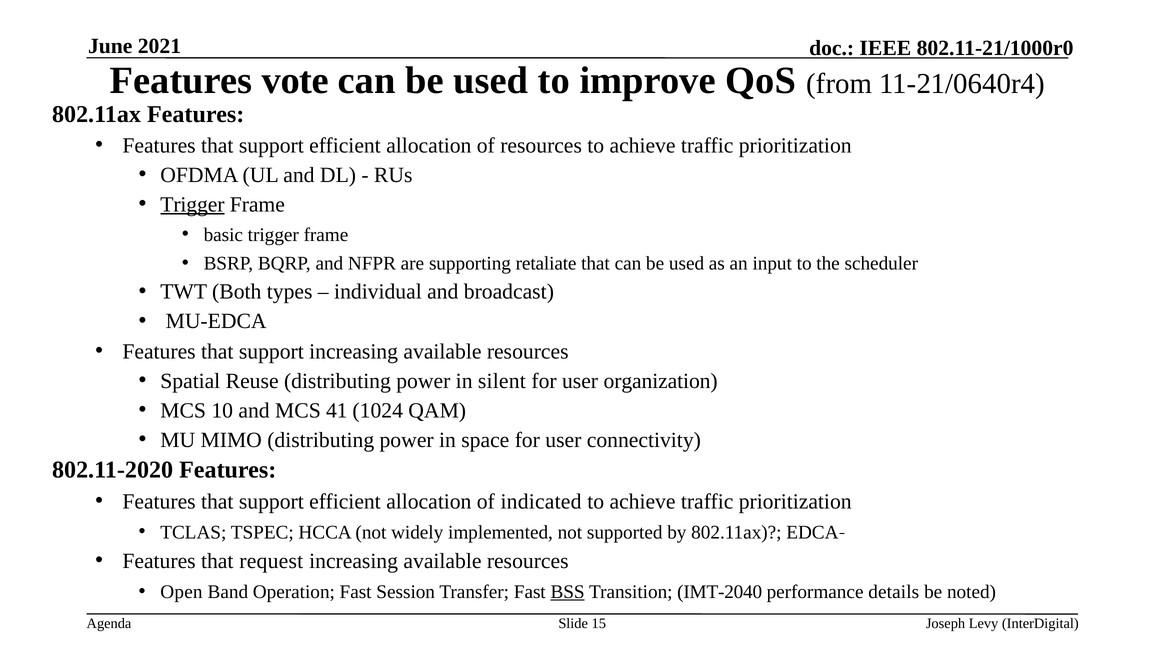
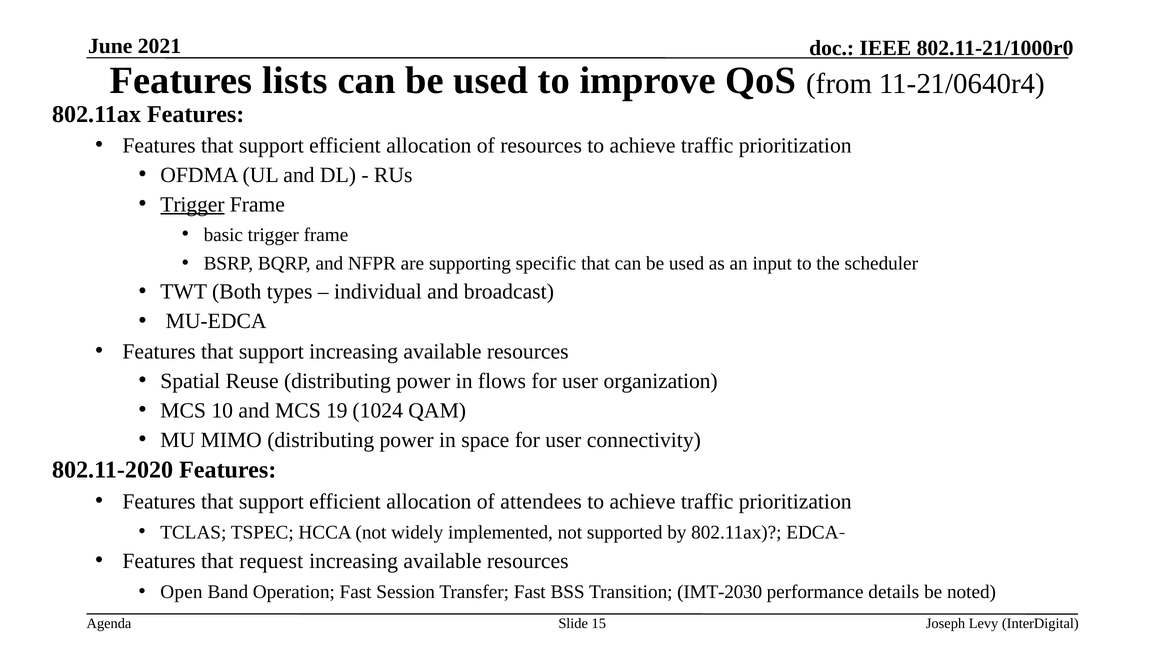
vote: vote -> lists
retaliate: retaliate -> specific
silent: silent -> flows
41: 41 -> 19
indicated: indicated -> attendees
BSS underline: present -> none
IMT-2040: IMT-2040 -> IMT-2030
